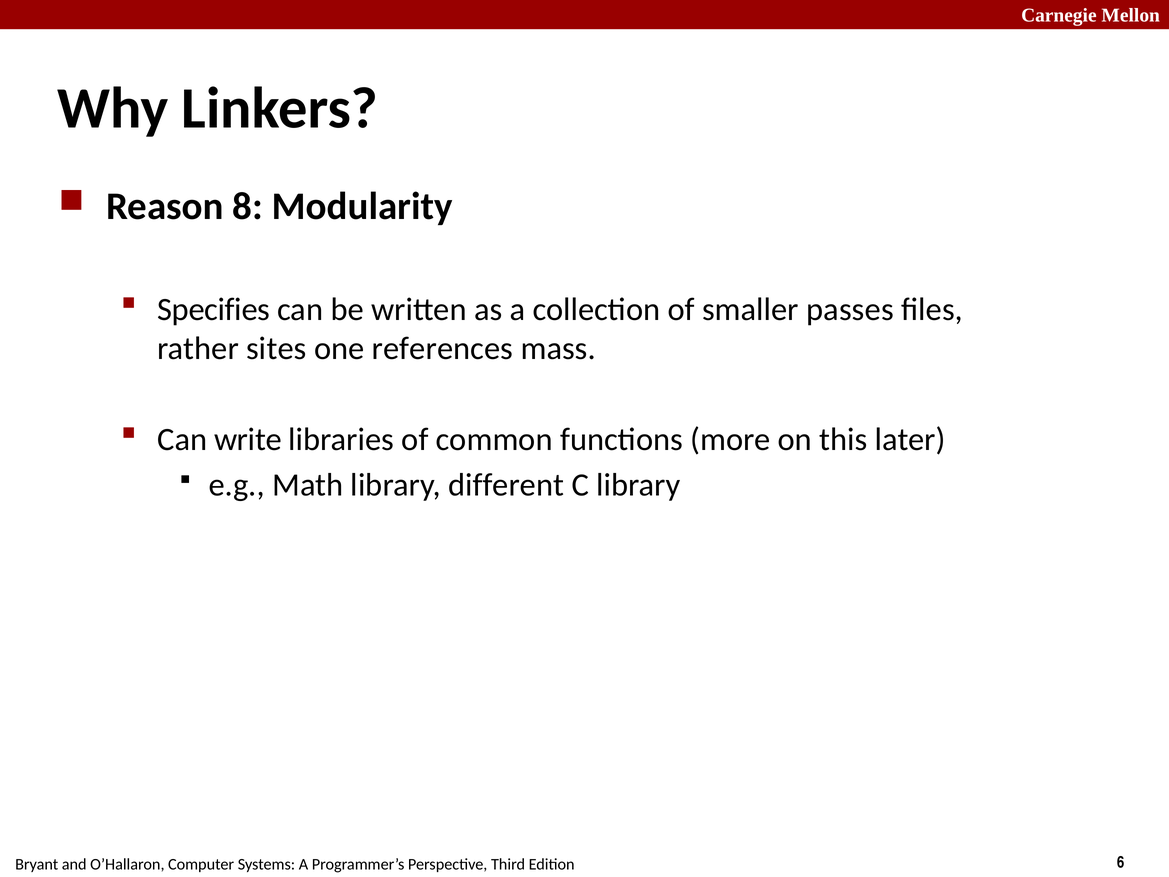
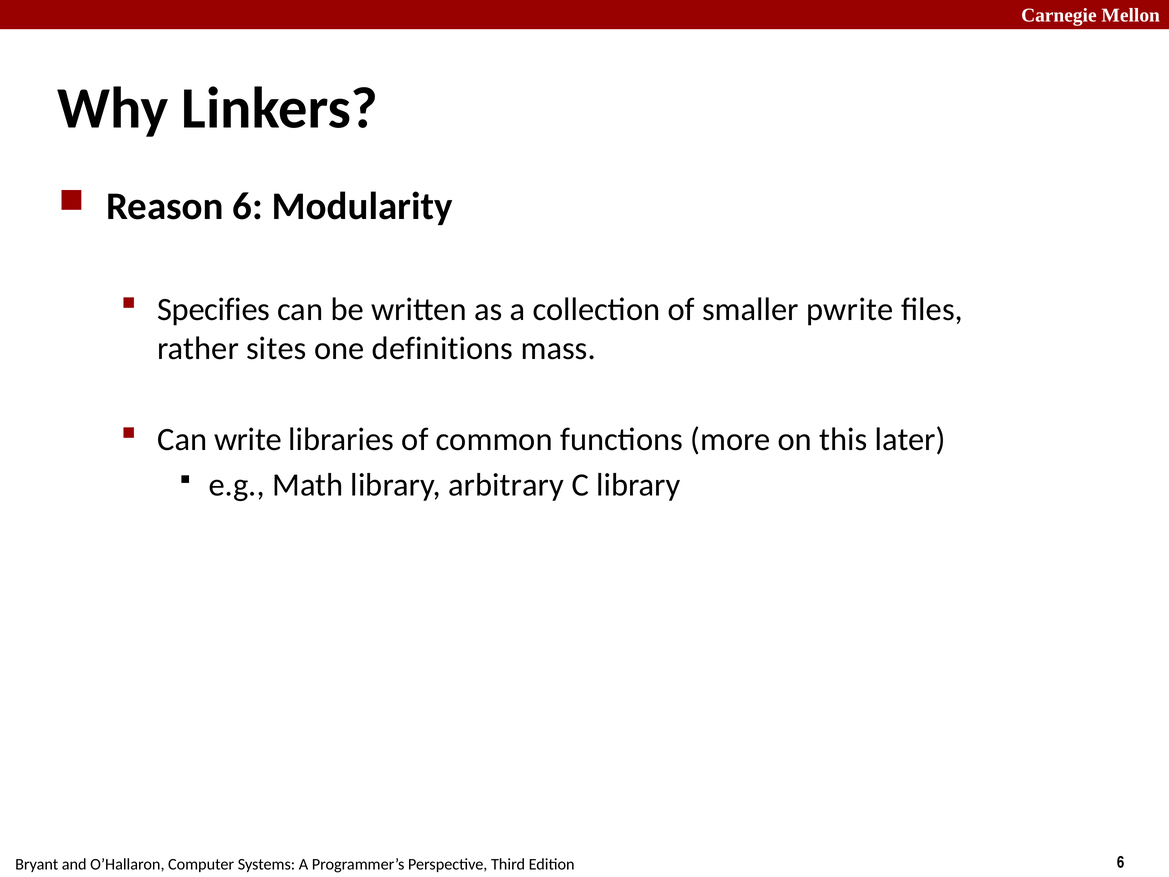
Reason 8: 8 -> 6
passes: passes -> pwrite
references: references -> definitions
different: different -> arbitrary
